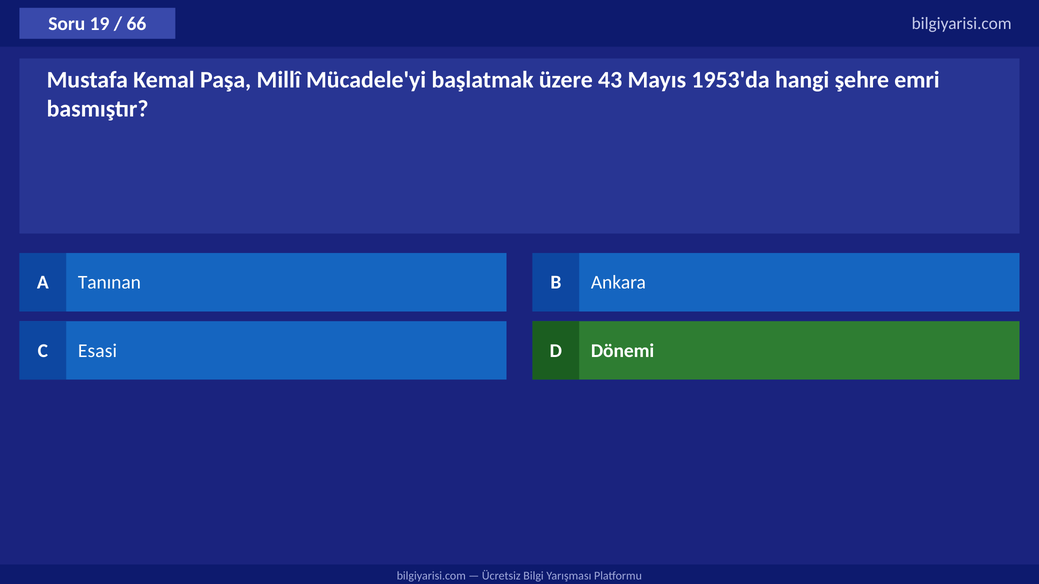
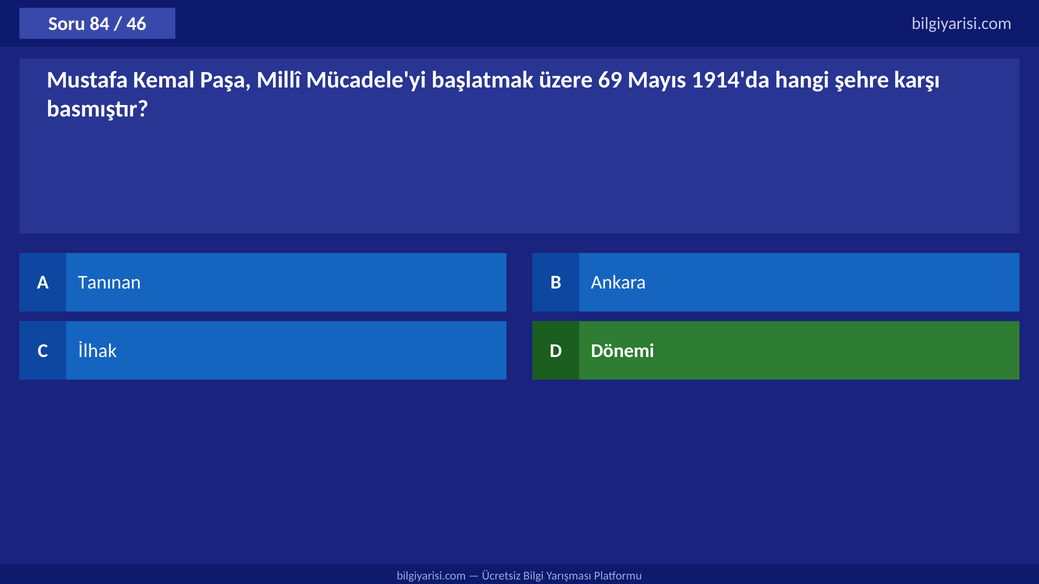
19: 19 -> 84
66: 66 -> 46
43: 43 -> 69
1953'da: 1953'da -> 1914'da
emri: emri -> karşı
Esasi: Esasi -> İlhak
